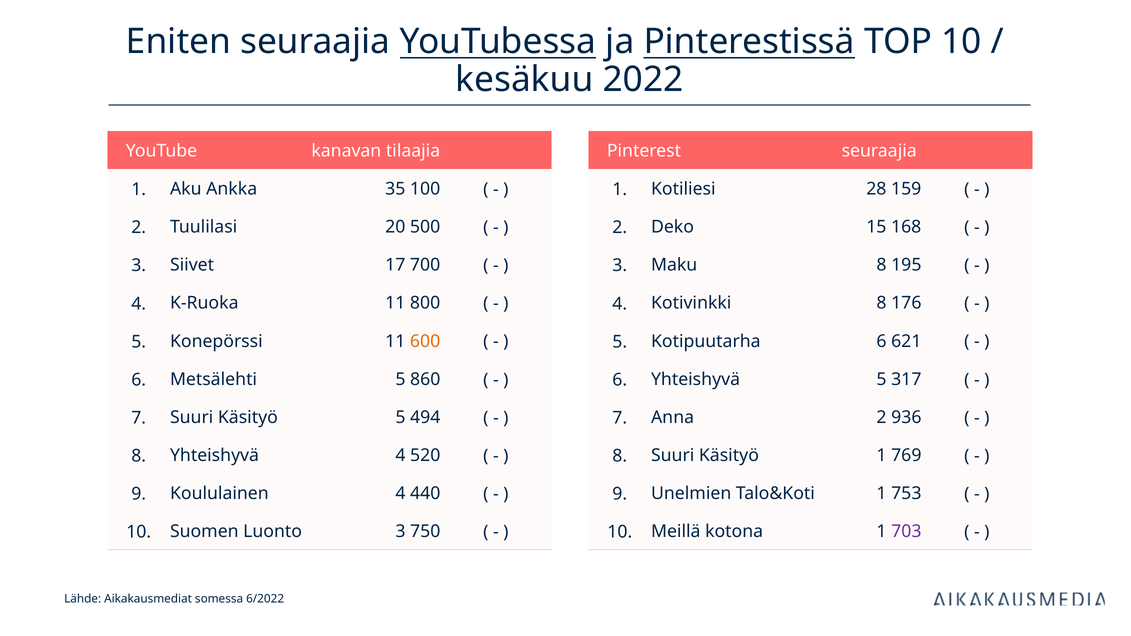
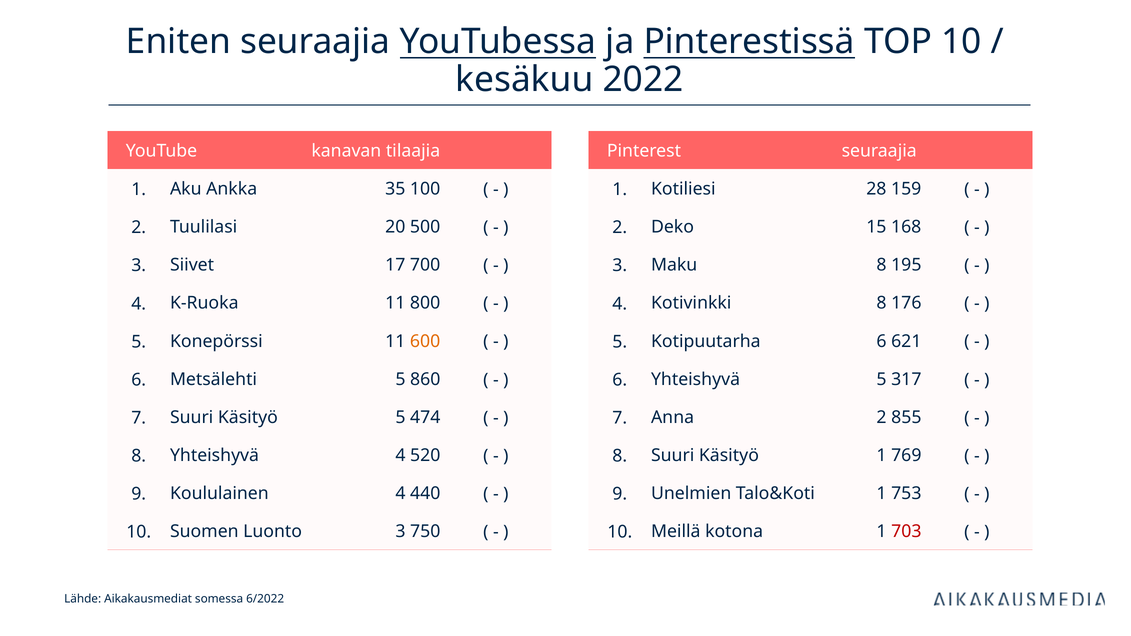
494: 494 -> 474
936: 936 -> 855
703 colour: purple -> red
